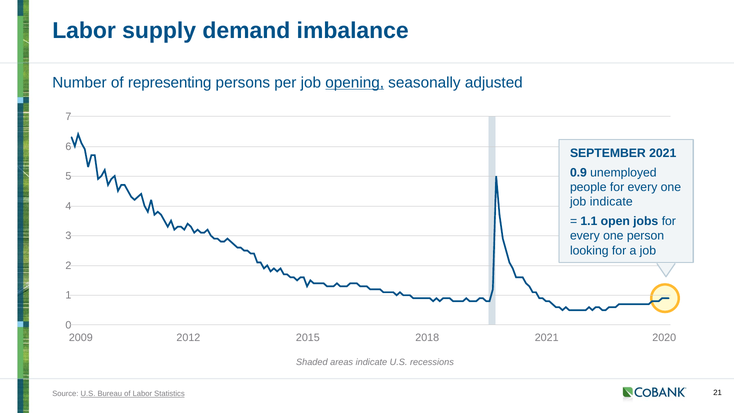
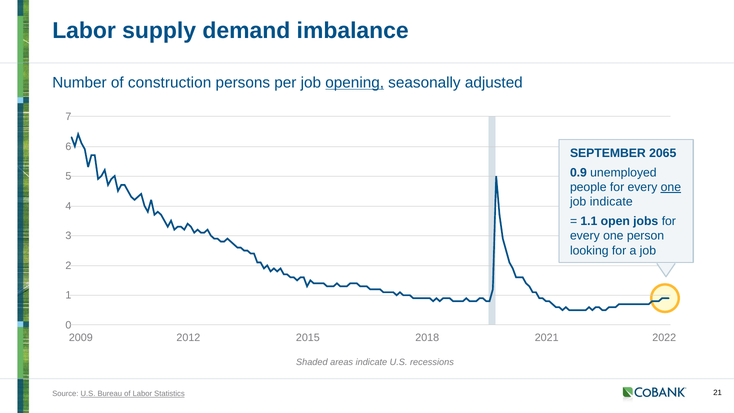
representing: representing -> construction
SEPTEMBER 2021: 2021 -> 2065
one at (671, 187) underline: none -> present
2020: 2020 -> 2022
